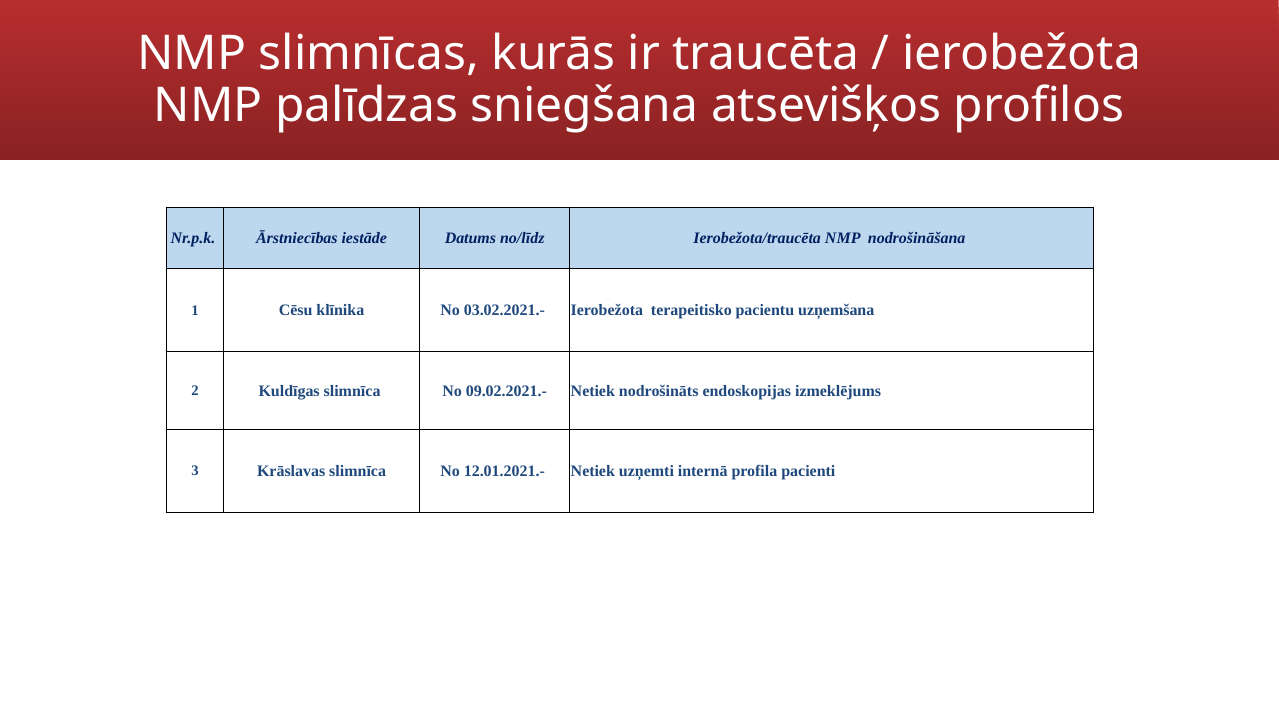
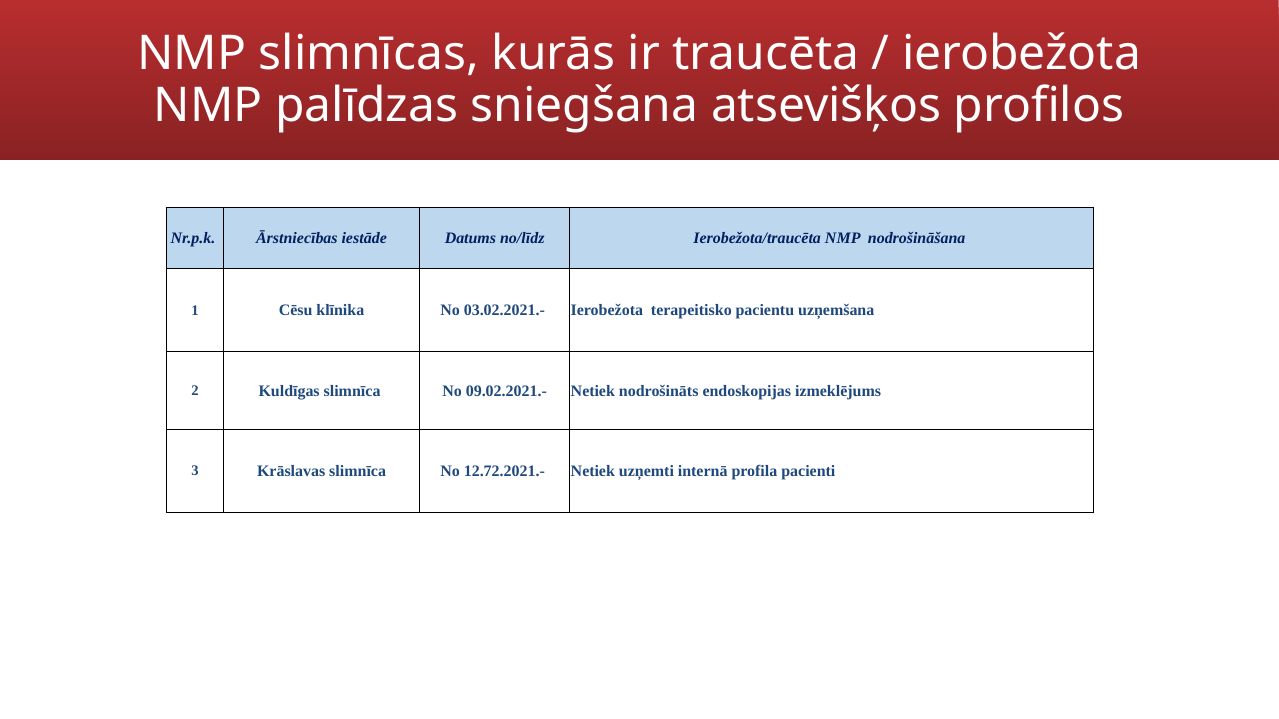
12.01.2021.-: 12.01.2021.- -> 12.72.2021.-
